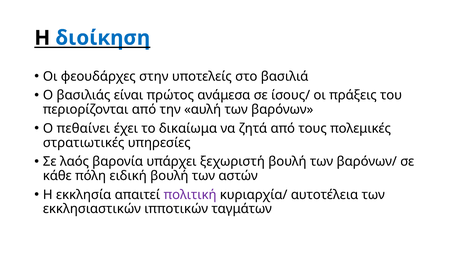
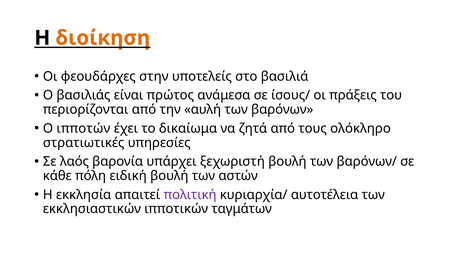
διοίκηση colour: blue -> orange
πεθαίνει: πεθαίνει -> ιπποτών
πολεμικές: πολεμικές -> ολόκληρο
